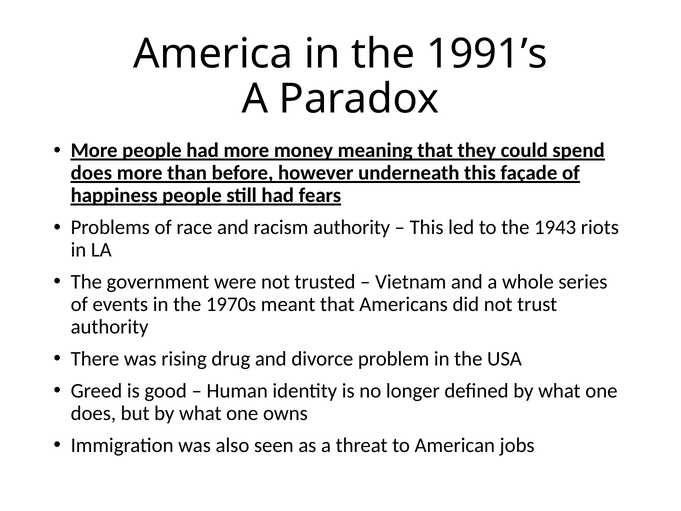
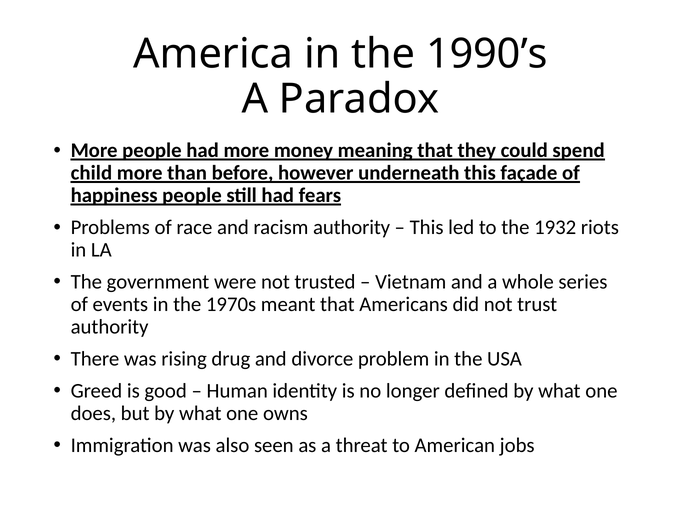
1991’s: 1991’s -> 1990’s
does at (91, 173): does -> child
1943: 1943 -> 1932
